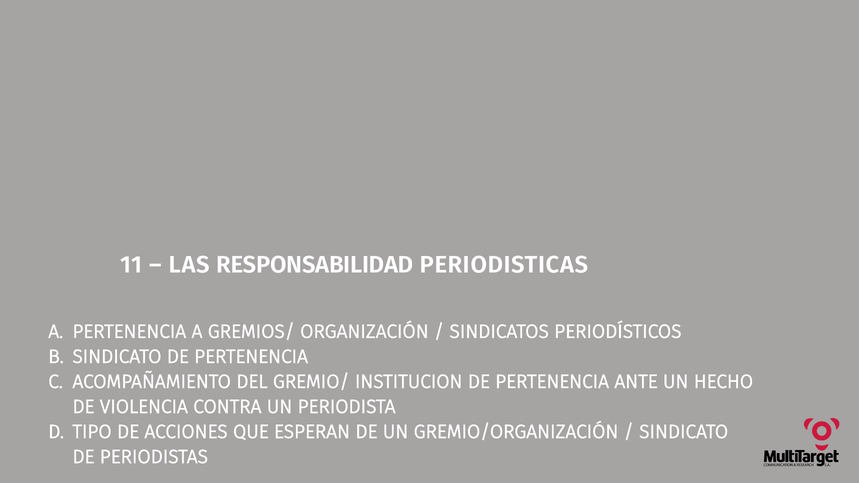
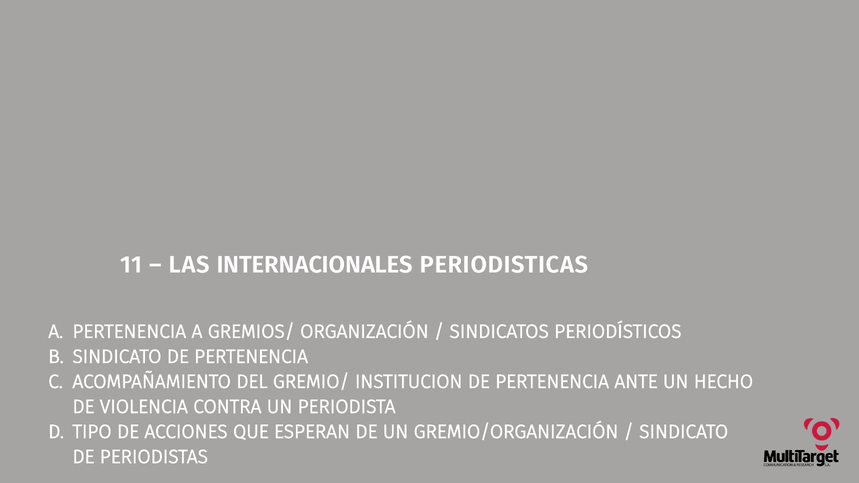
RESPONSABILIDAD: RESPONSABILIDAD -> INTERNACIONALES
